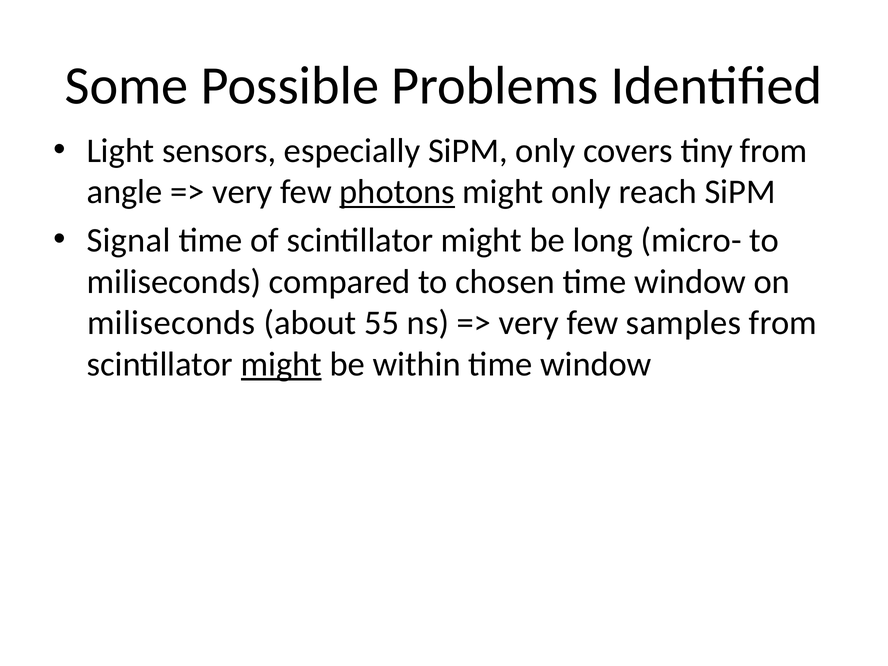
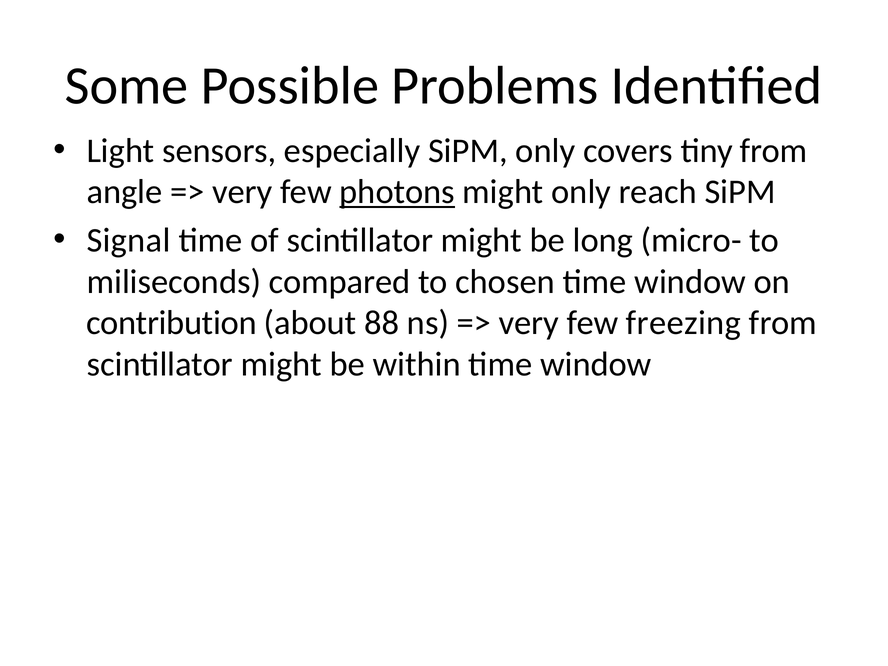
miliseconds at (171, 323): miliseconds -> contribution
55: 55 -> 88
samples: samples -> freezing
might at (281, 364) underline: present -> none
